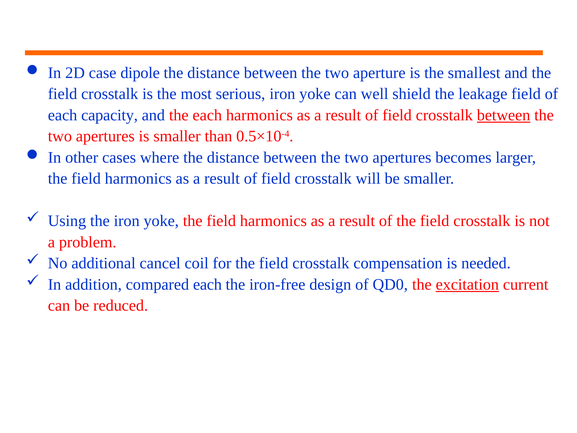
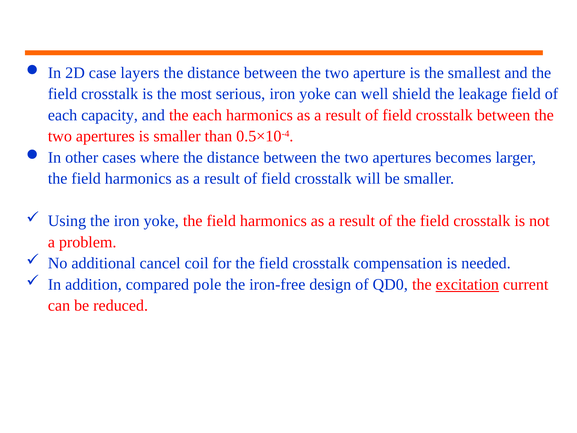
dipole: dipole -> layers
between at (504, 115) underline: present -> none
compared each: each -> pole
